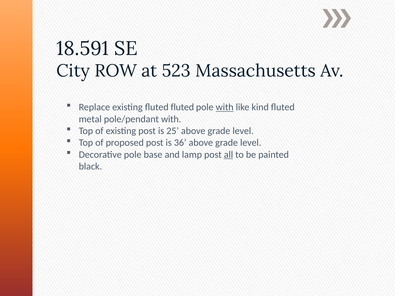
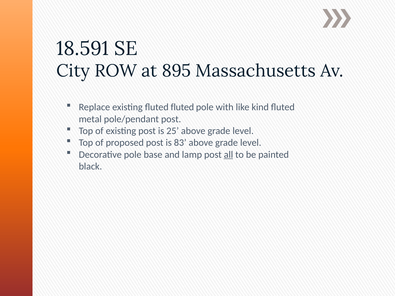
523: 523 -> 895
with at (225, 107) underline: present -> none
pole/pendant with: with -> post
36: 36 -> 83
